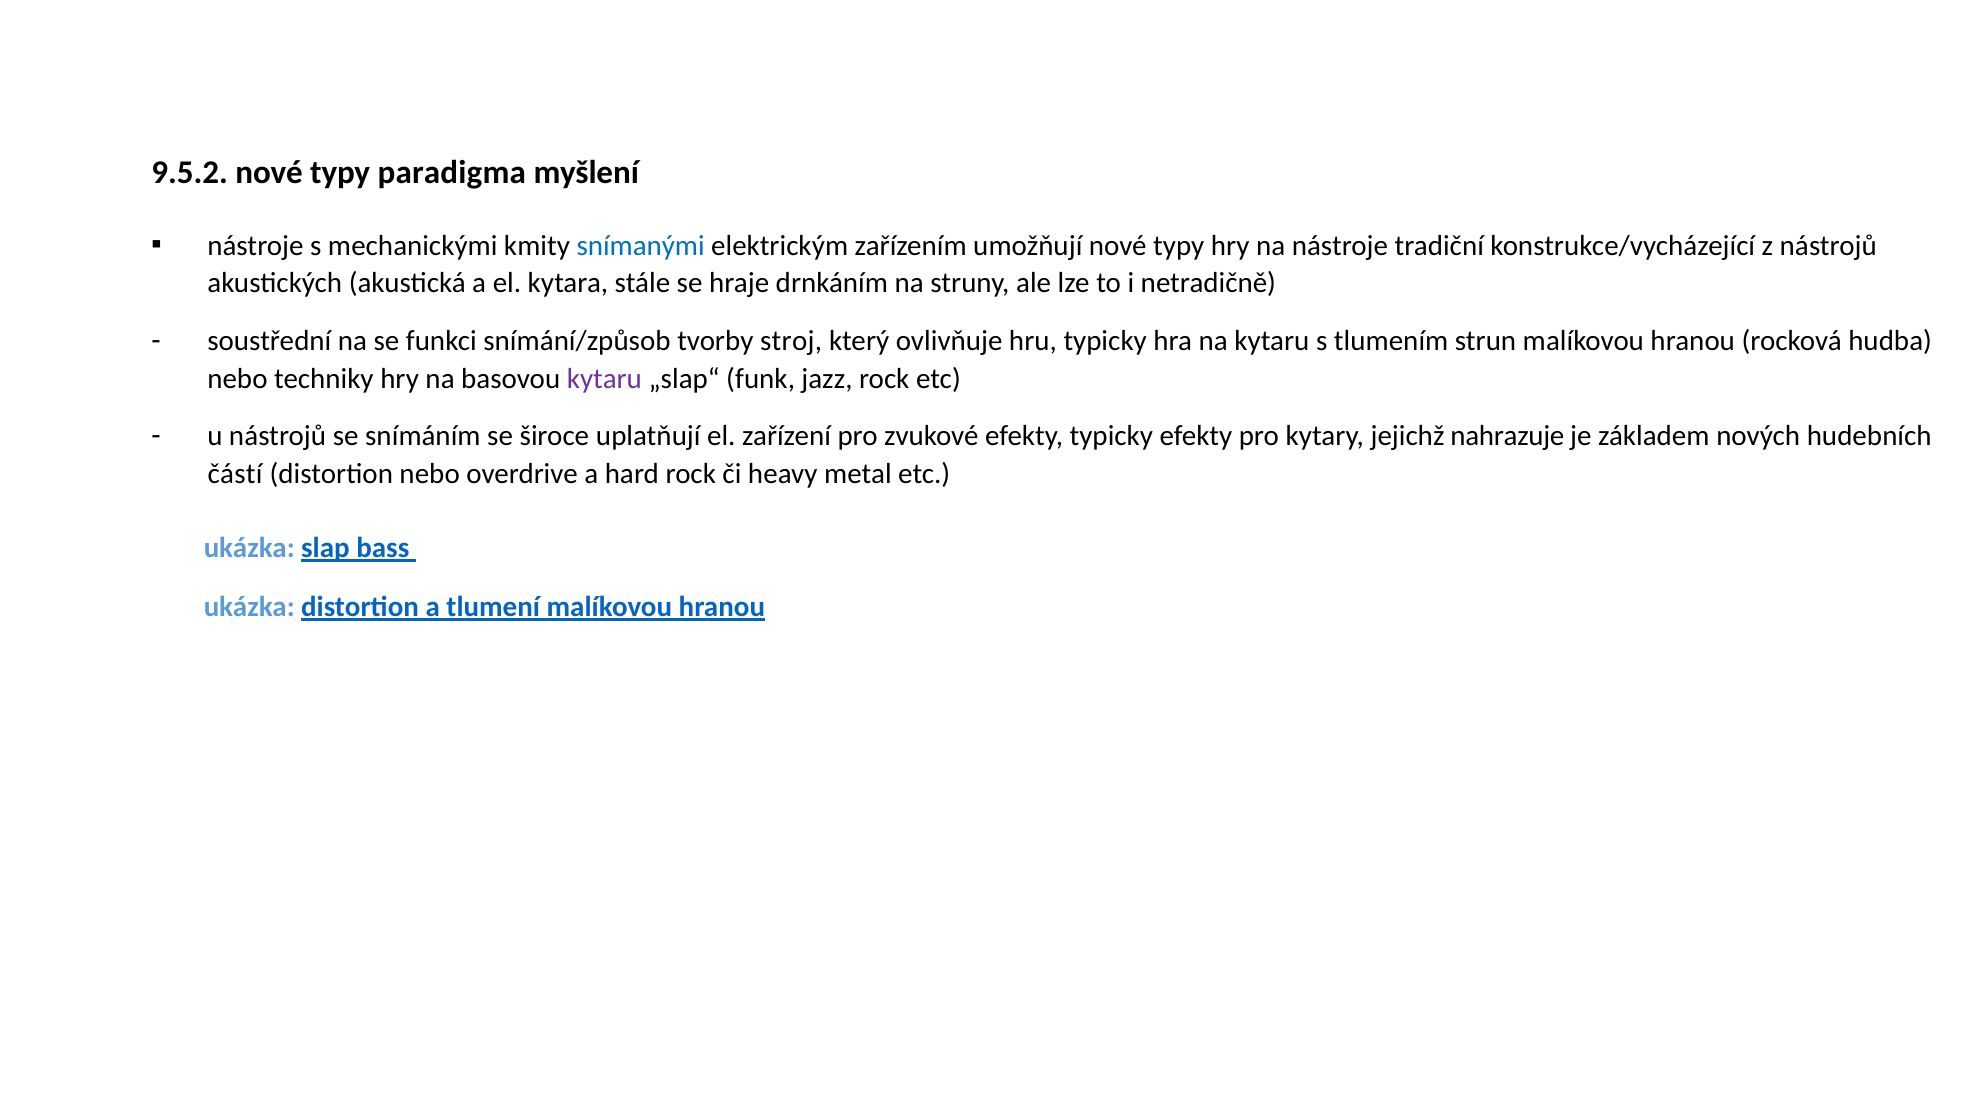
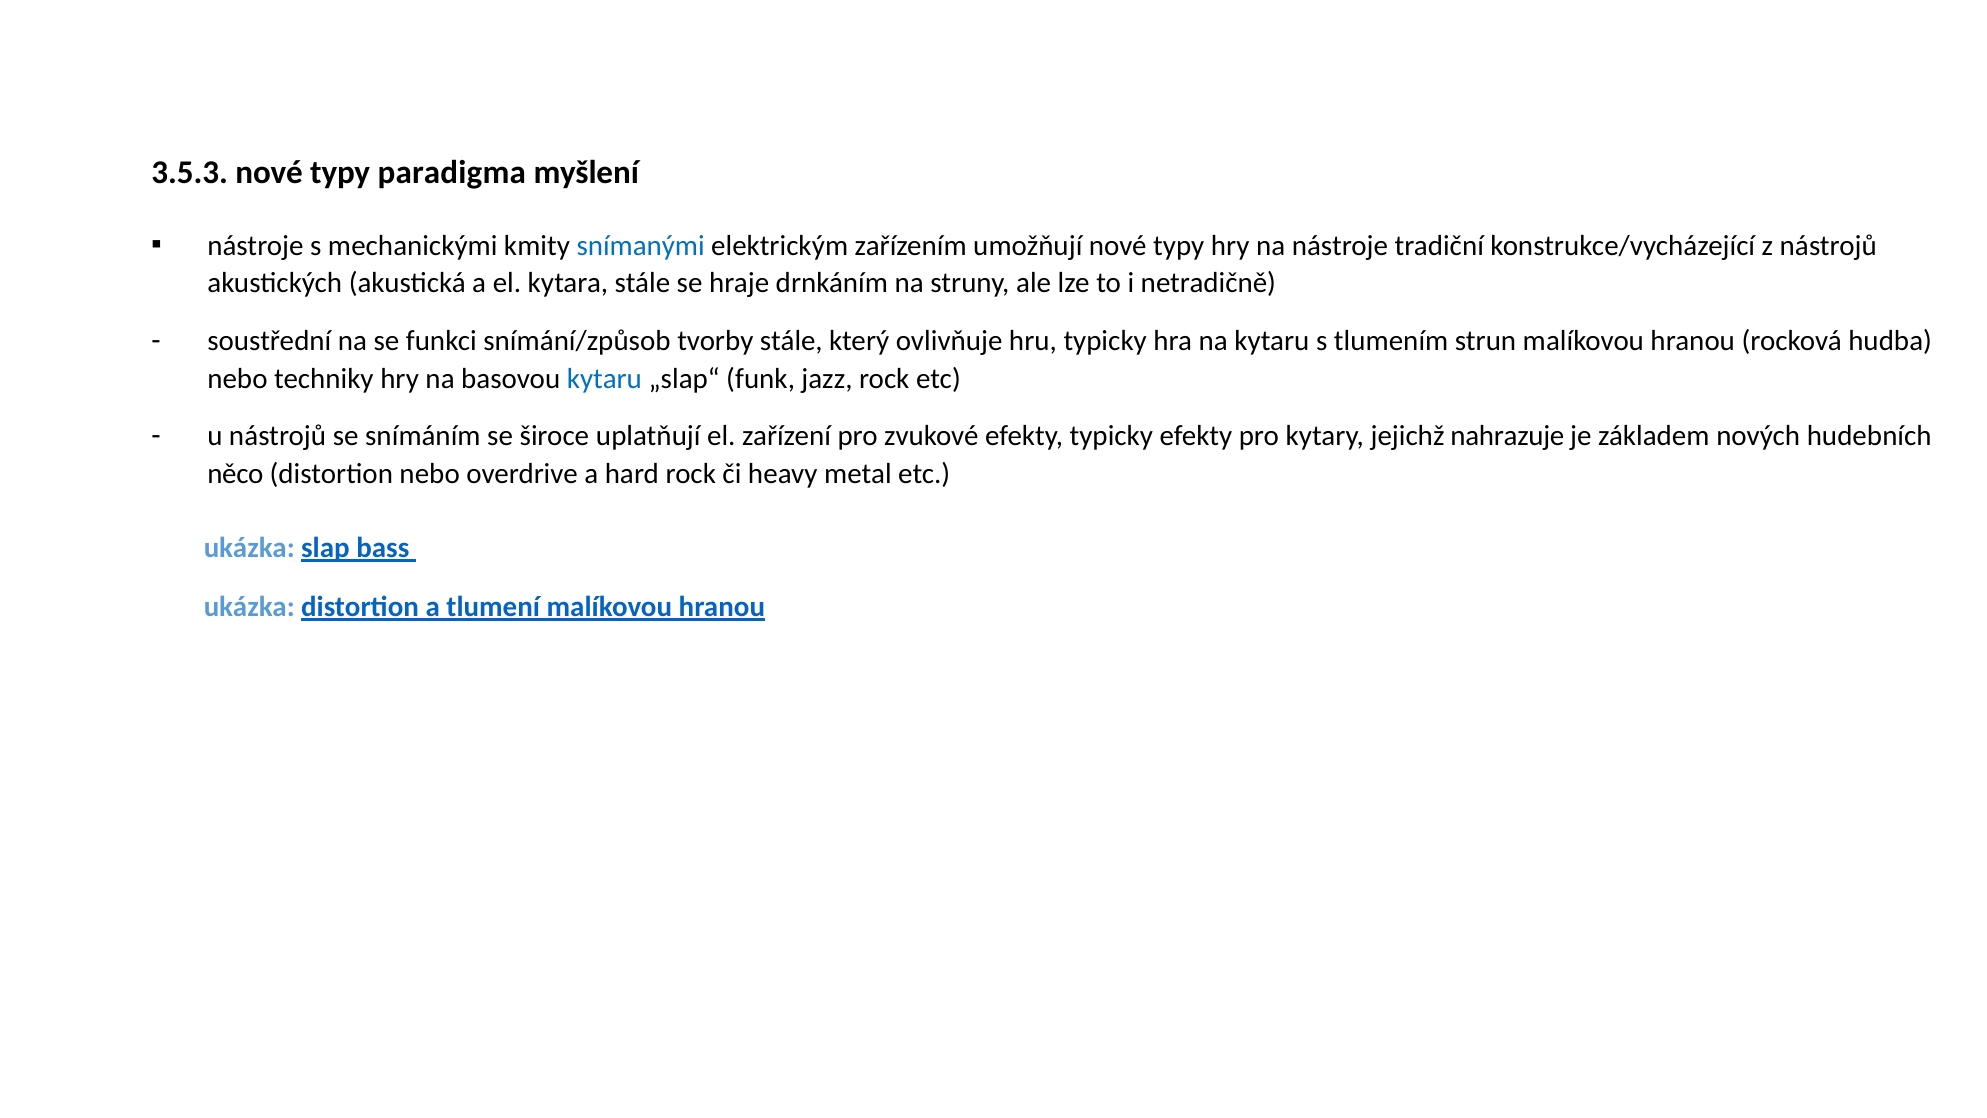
9.5.2: 9.5.2 -> 3.5.3
tvorby stroj: stroj -> stále
kytaru at (604, 378) colour: purple -> blue
částí: částí -> něco
